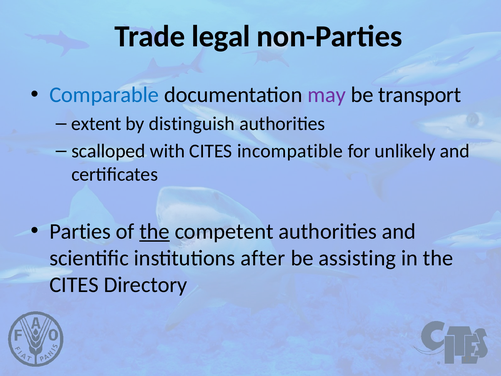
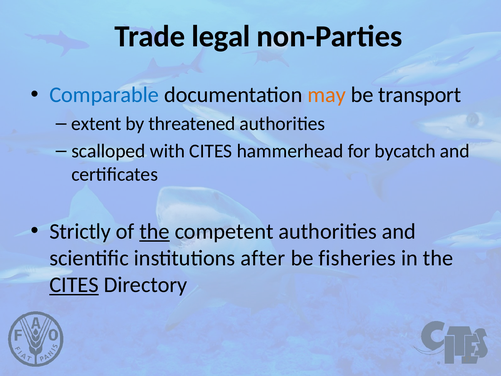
may colour: purple -> orange
distinguish: distinguish -> threatened
incompatible: incompatible -> hammerhead
unlikely: unlikely -> bycatch
Parties: Parties -> Strictly
assisting: assisting -> fisheries
CITES at (74, 285) underline: none -> present
